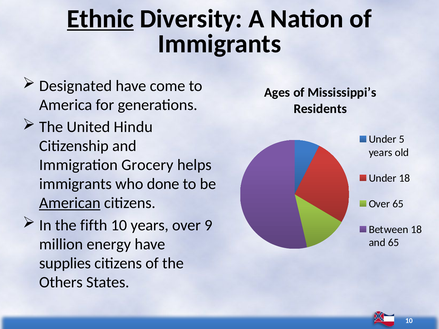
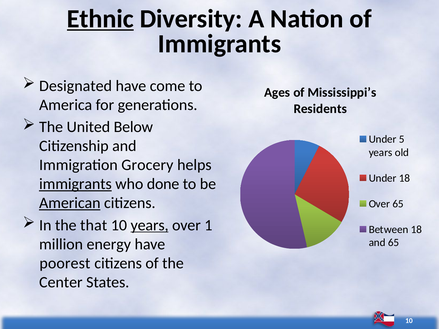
Hindu: Hindu -> Below
immigrants at (75, 184) underline: none -> present
fifth: fifth -> that
years at (150, 225) underline: none -> present
9: 9 -> 1
supplies: supplies -> poorest
Others: Others -> Center
